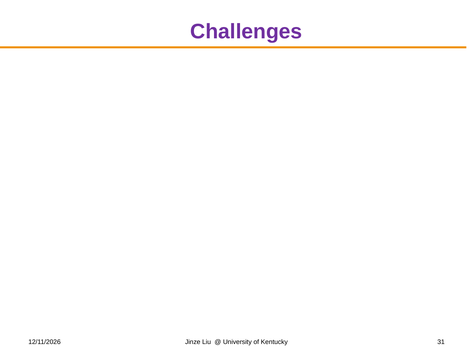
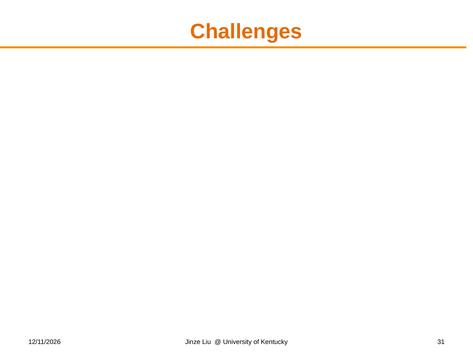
Challenges colour: purple -> orange
